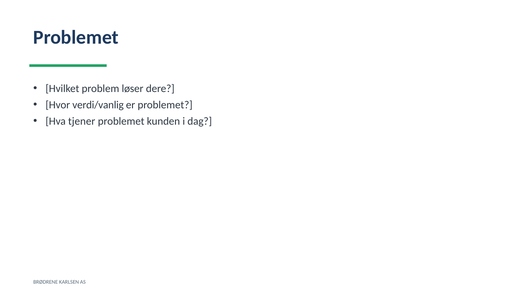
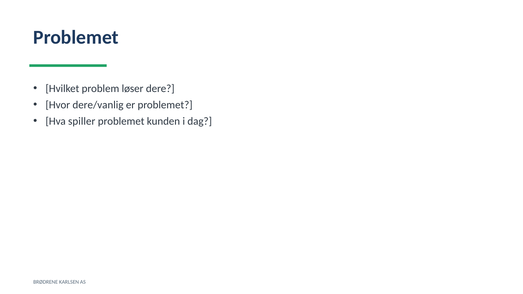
verdi/vanlig: verdi/vanlig -> dere/vanlig
tjener: tjener -> spiller
